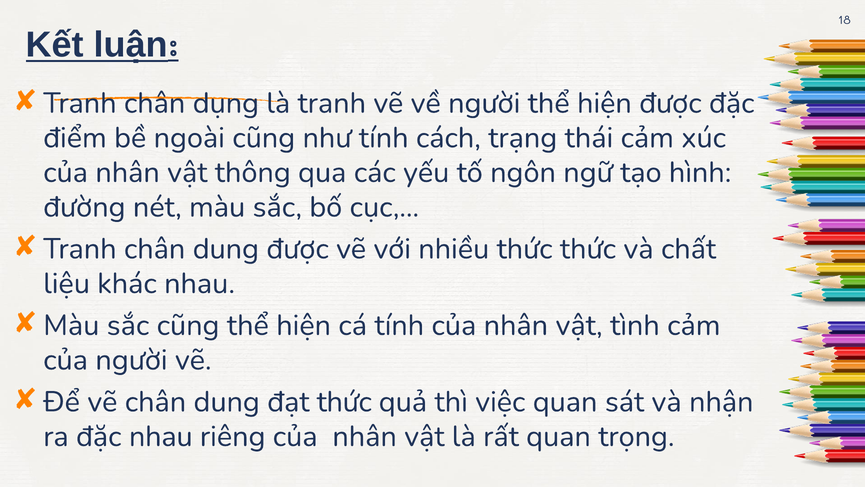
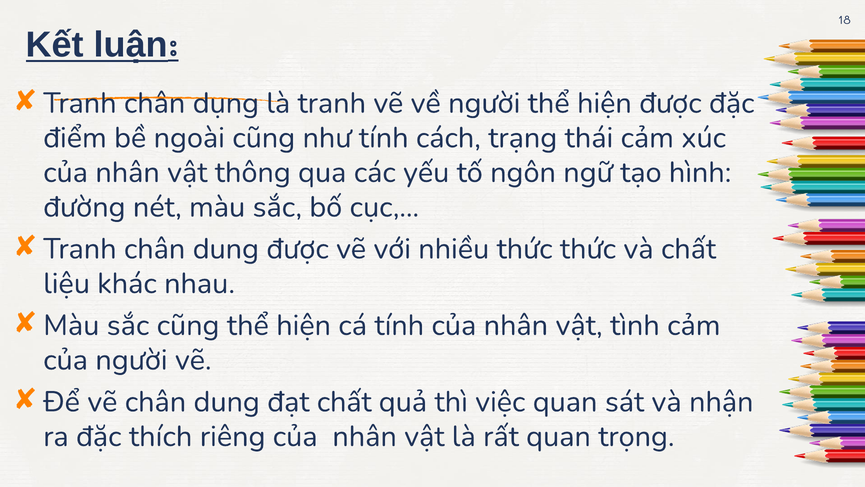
đạt thức: thức -> chất
đặc nhau: nhau -> thích
